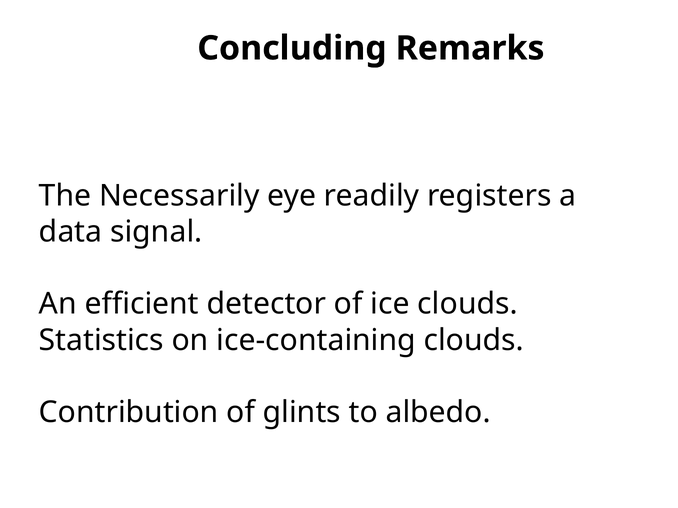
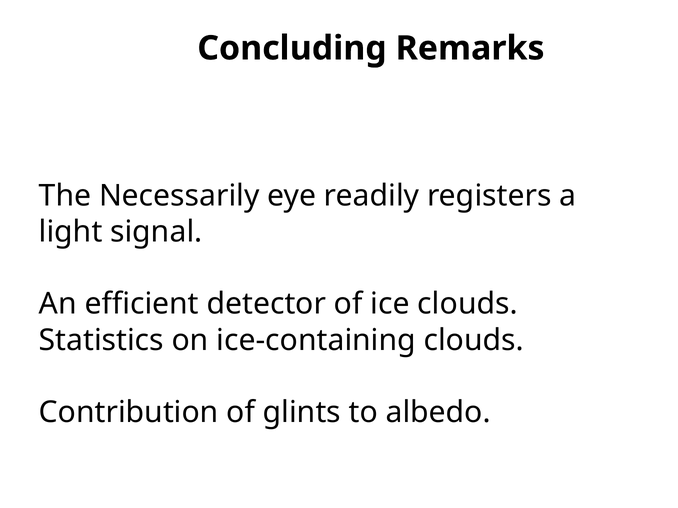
data: data -> light
